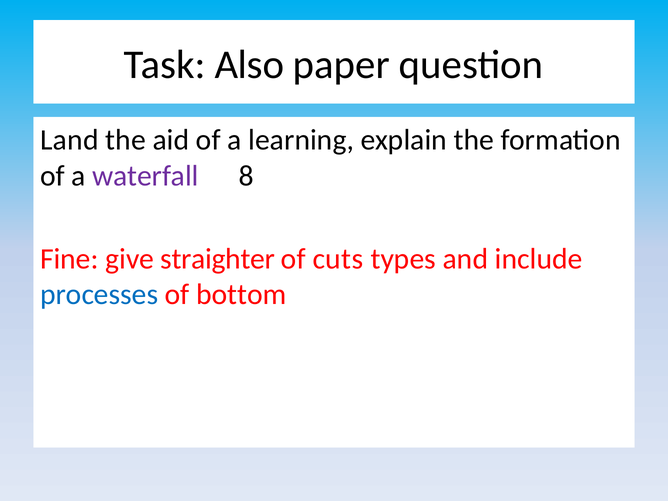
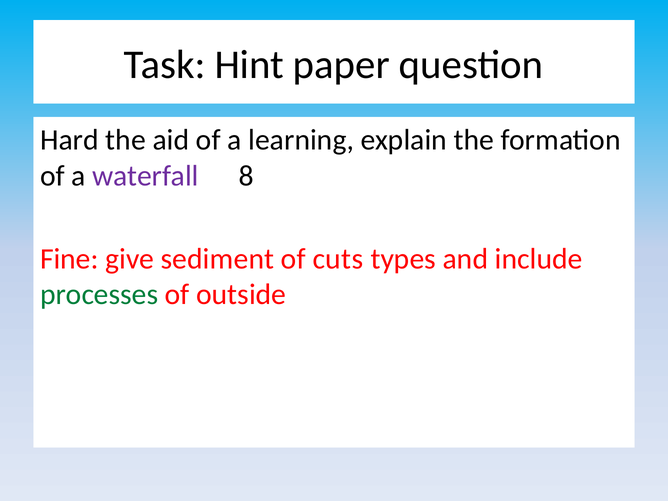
Also: Also -> Hint
Land: Land -> Hard
straighter: straighter -> sediment
processes colour: blue -> green
bottom: bottom -> outside
